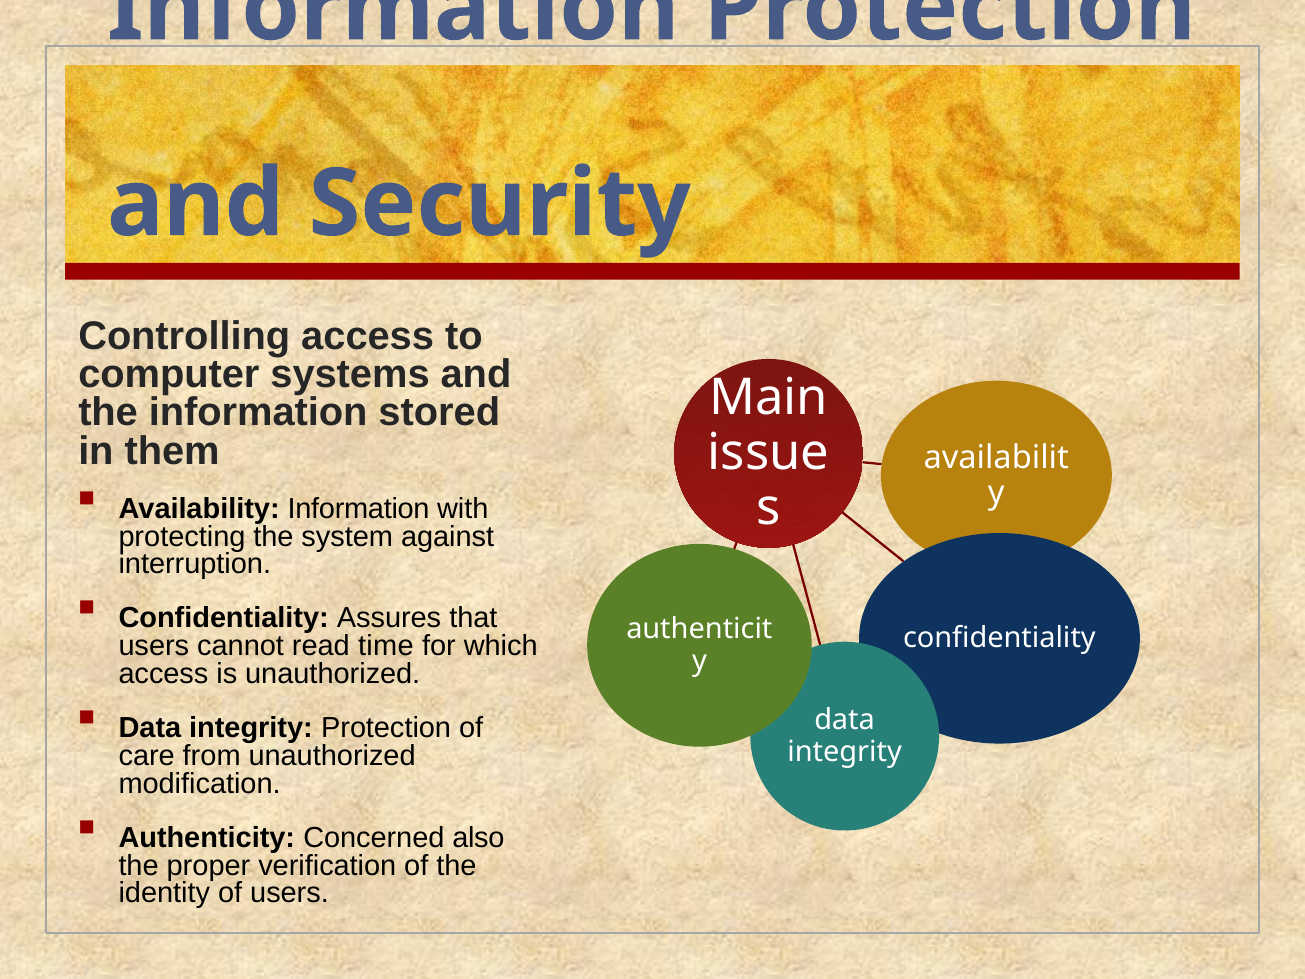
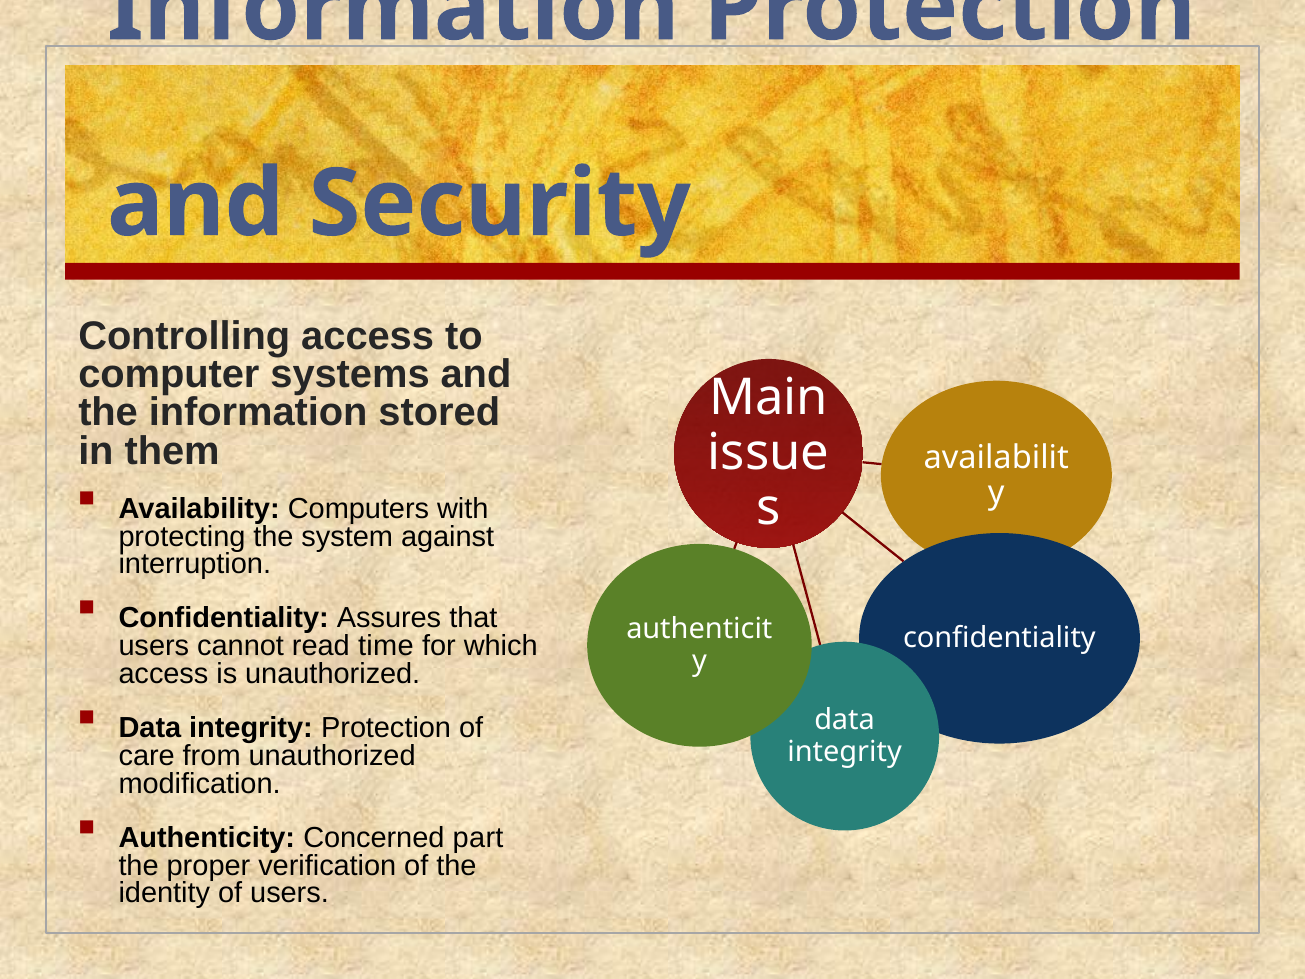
Availability Information: Information -> Computers
also: also -> part
